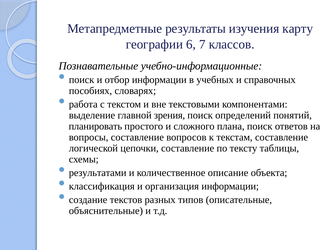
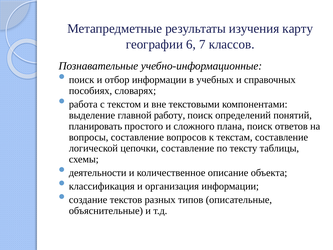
зрения: зрения -> работу
результатами: результатами -> деятельности
